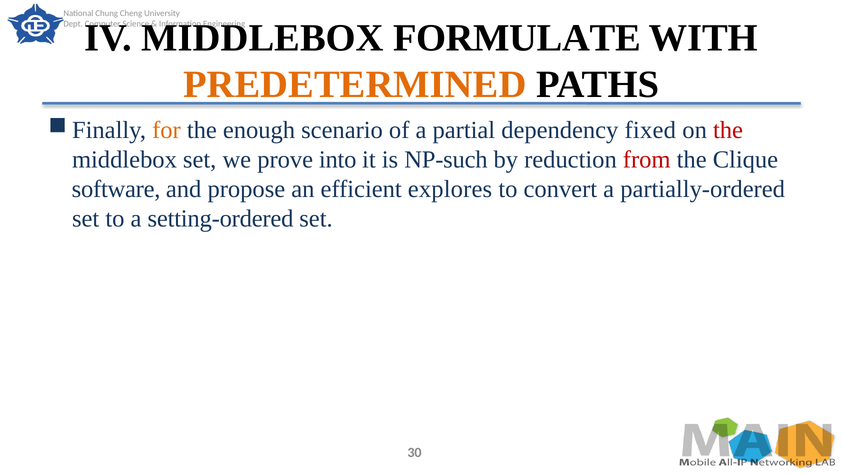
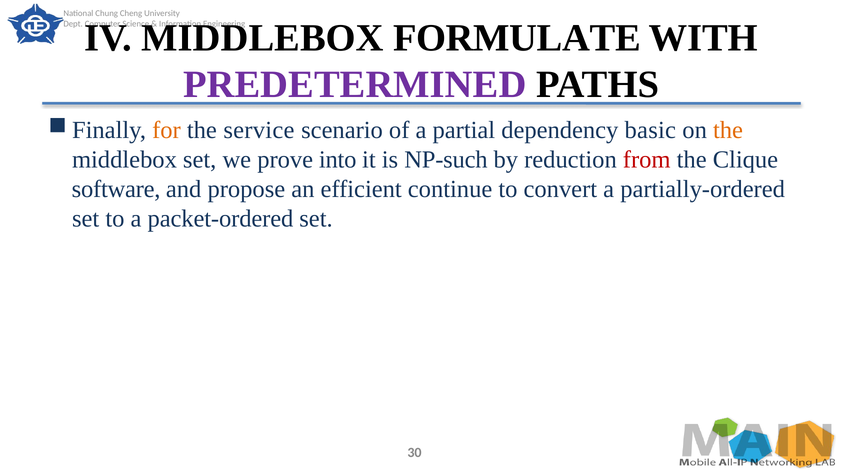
PREDETERMINED colour: orange -> purple
enough: enough -> service
fixed: fixed -> basic
the at (728, 130) colour: red -> orange
explores: explores -> continue
setting-ordered: setting-ordered -> packet-ordered
